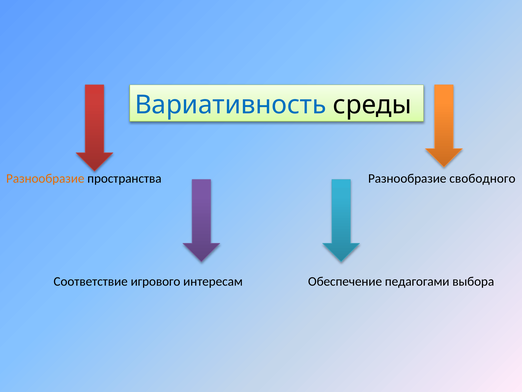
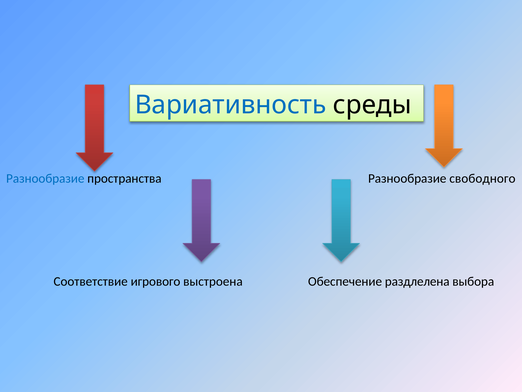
Разнообразие at (45, 178) colour: orange -> blue
интересам: интересам -> выстроена
педагогами: педагогами -> раздлелена
